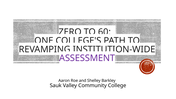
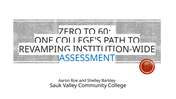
ASSESSMENT colour: purple -> blue
